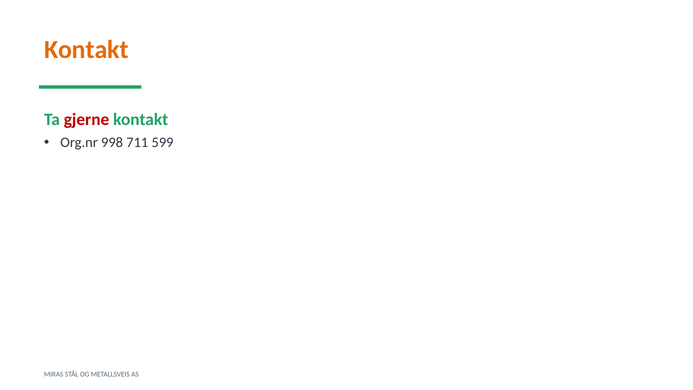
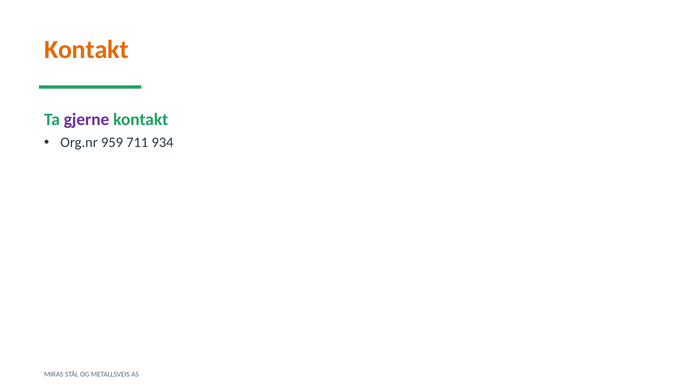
gjerne colour: red -> purple
998: 998 -> 959
599: 599 -> 934
